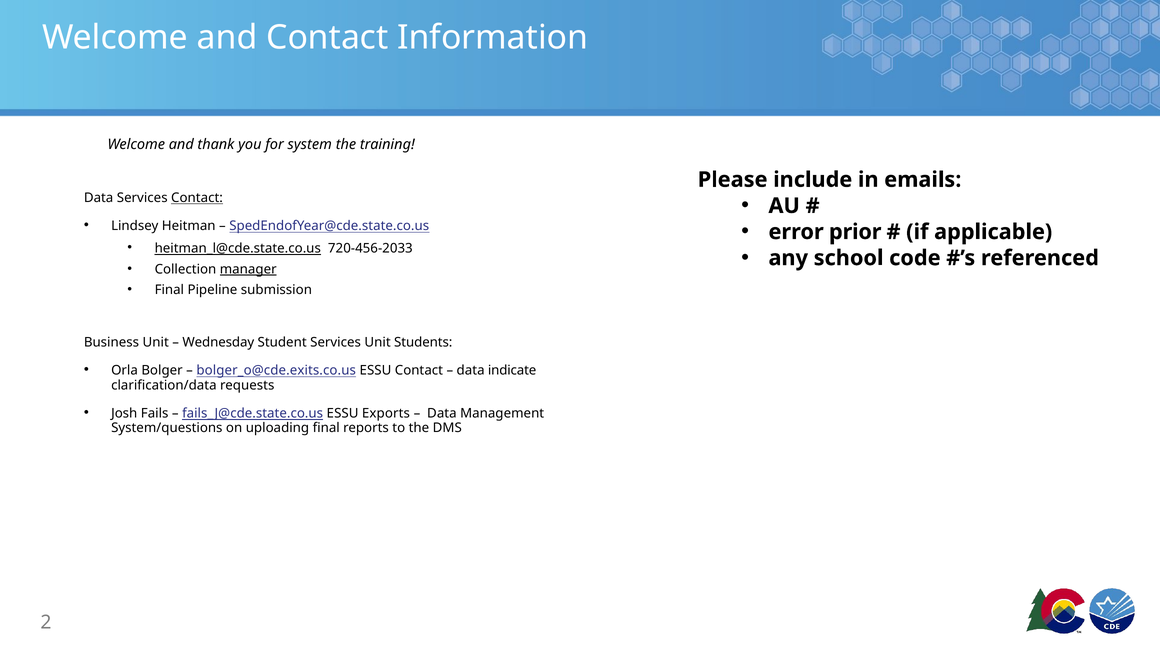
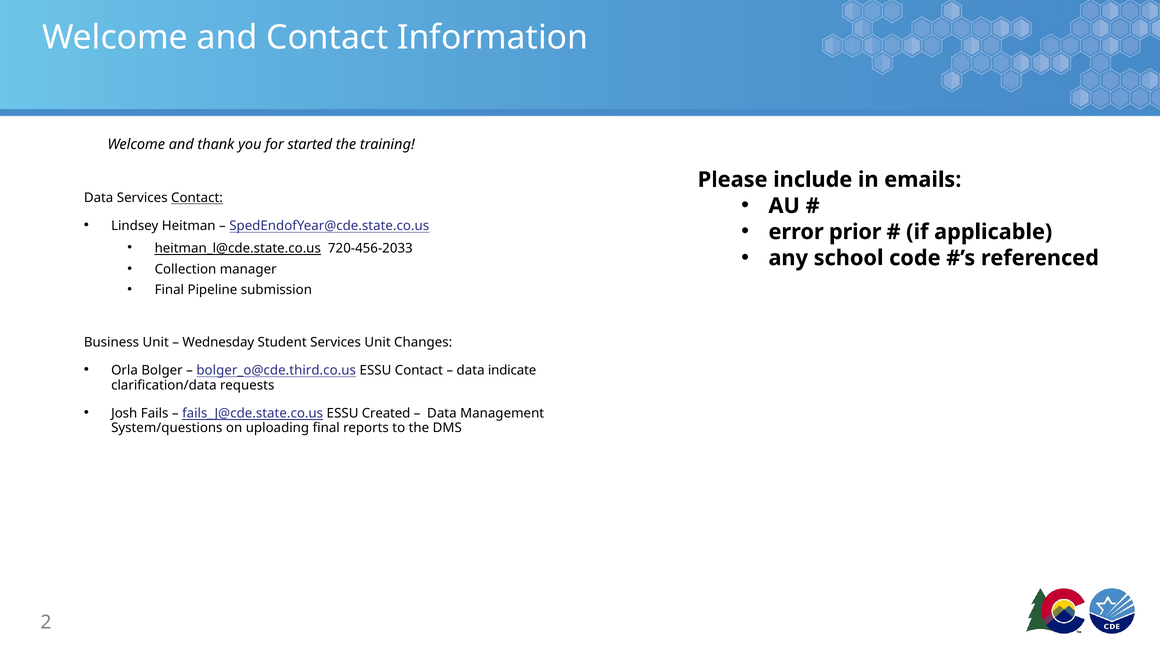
system: system -> started
manager underline: present -> none
Students: Students -> Changes
bolger_o@cde.exits.co.us: bolger_o@cde.exits.co.us -> bolger_o@cde.third.co.us
Exports: Exports -> Created
